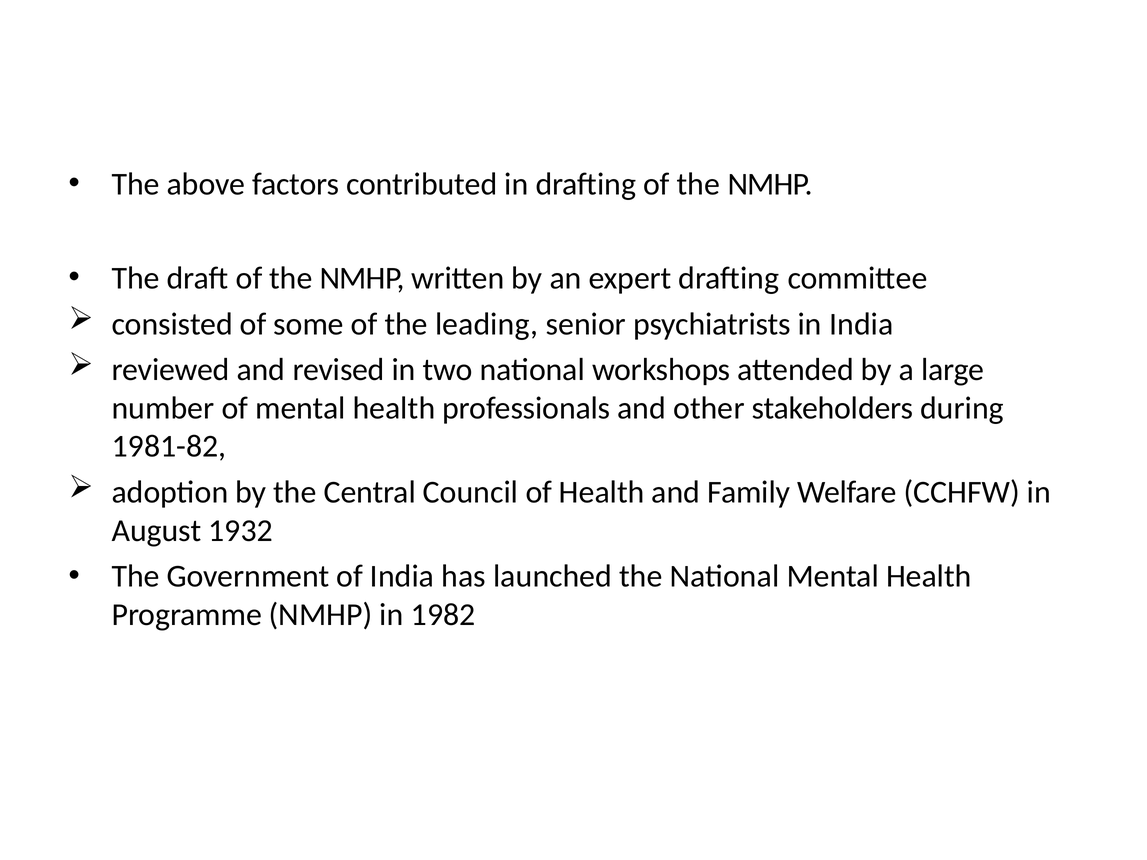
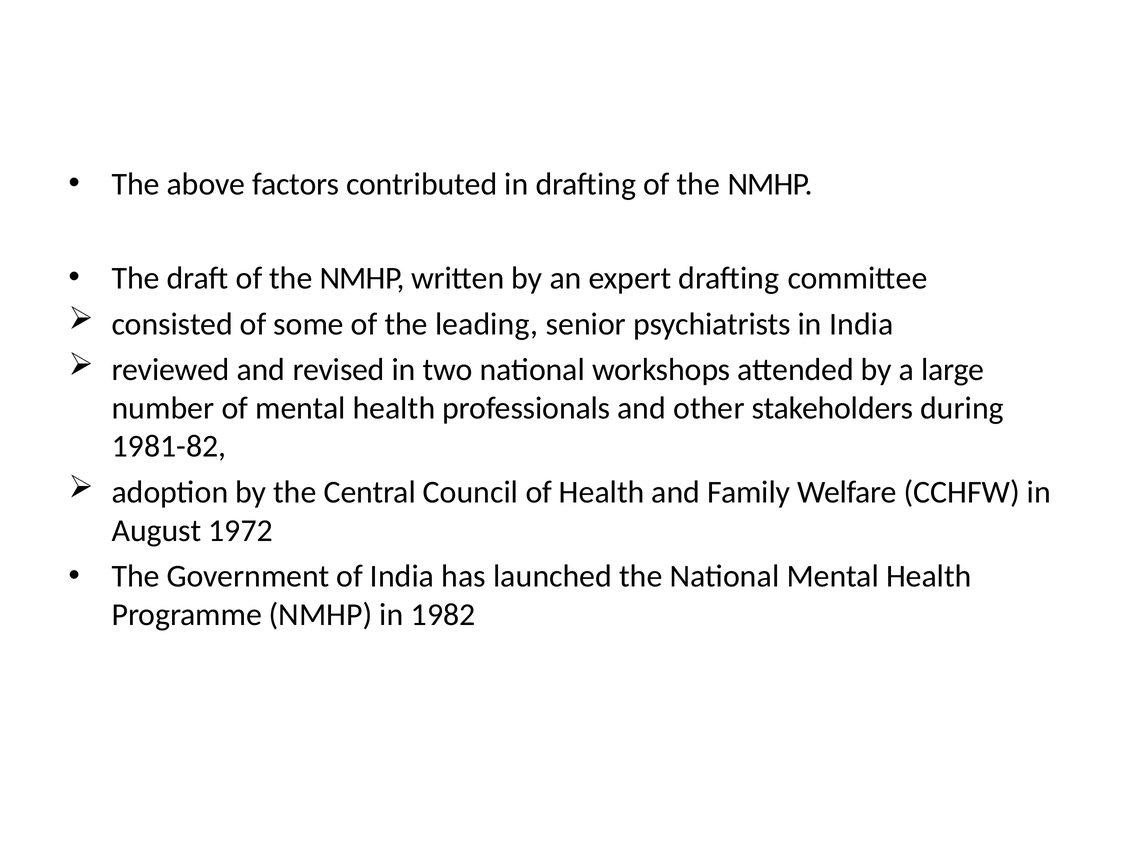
1932: 1932 -> 1972
